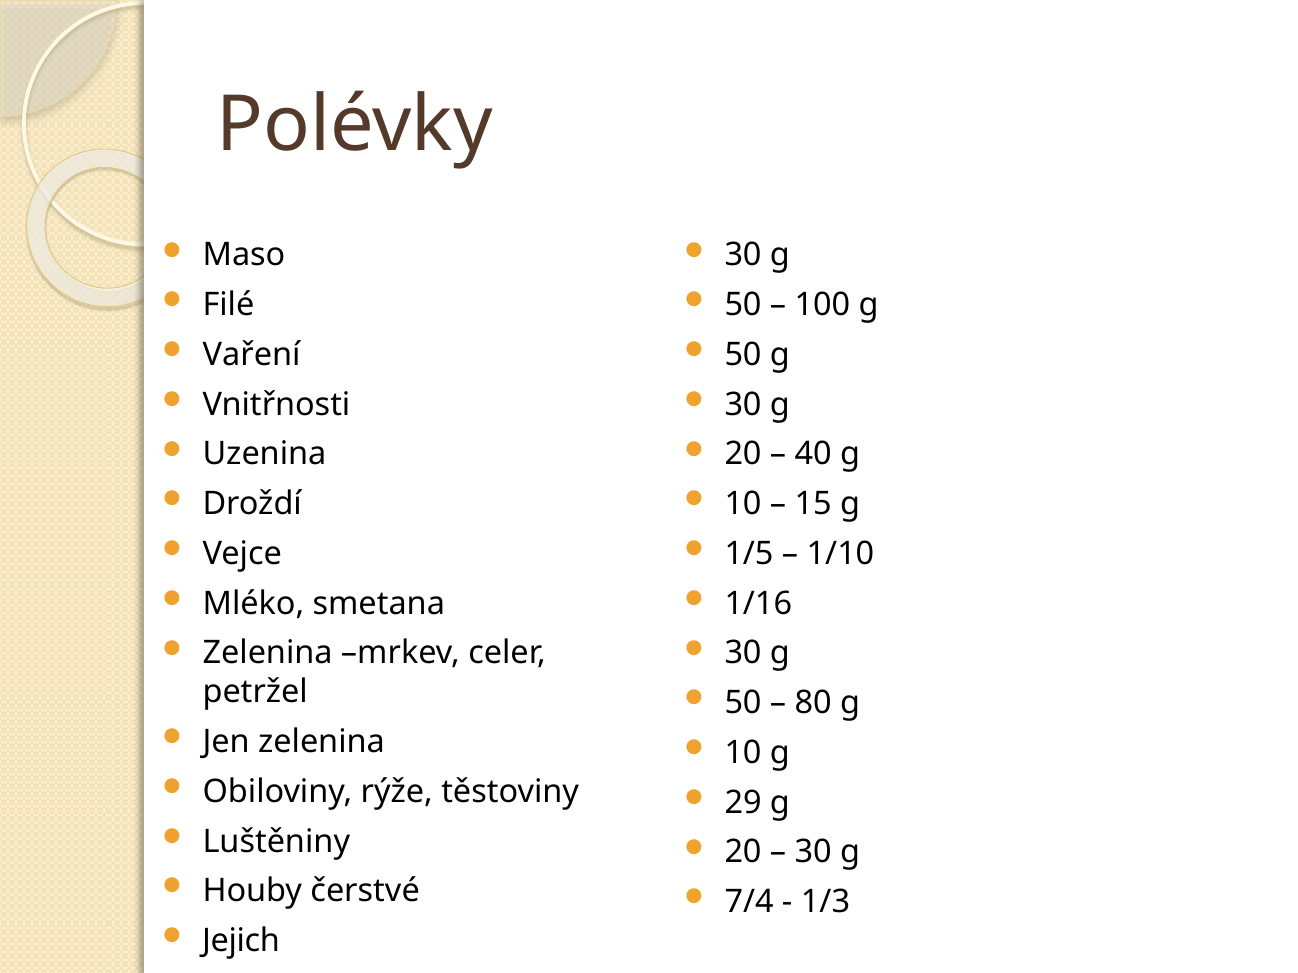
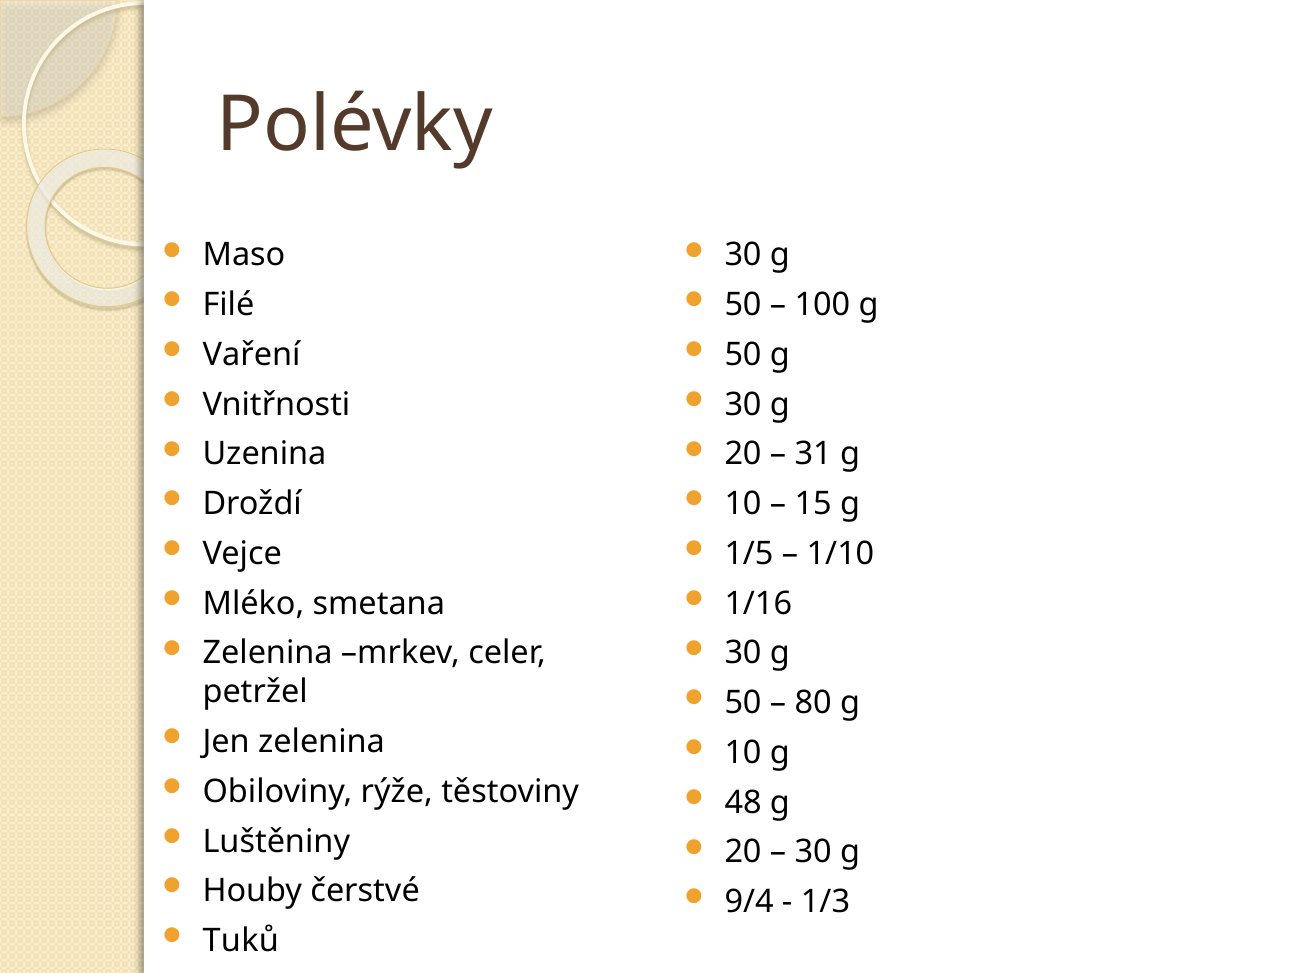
40: 40 -> 31
29: 29 -> 48
7/4: 7/4 -> 9/4
Jejich: Jejich -> Tuků
